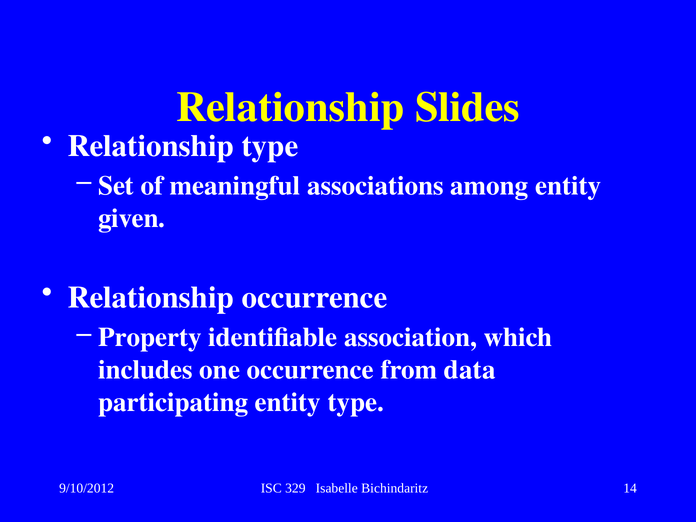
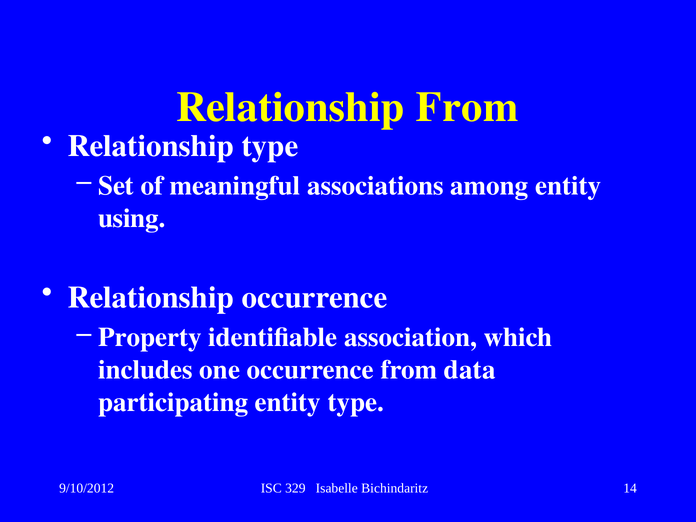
Relationship Slides: Slides -> From
given: given -> using
